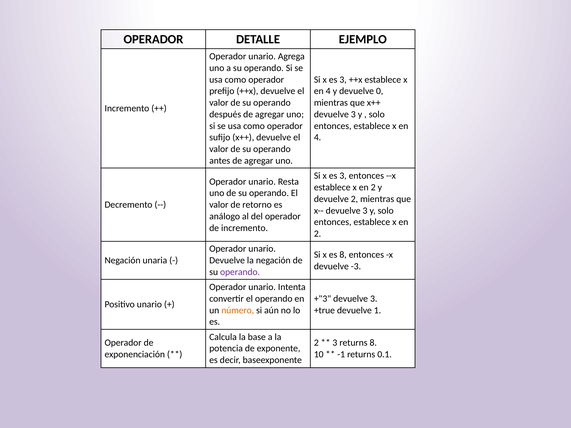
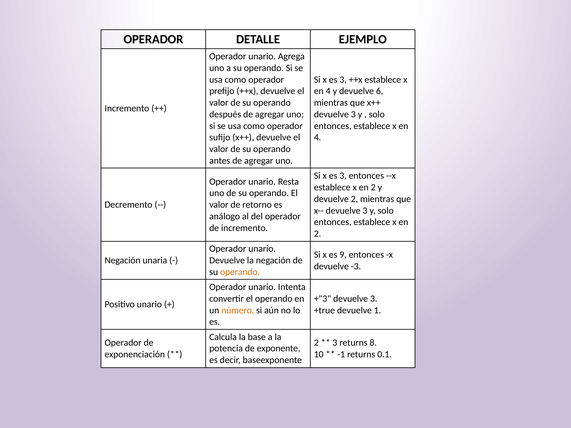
0: 0 -> 6
es 8: 8 -> 9
operando at (240, 272) colour: purple -> orange
